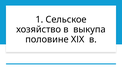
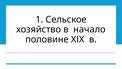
выкупа: выкупа -> начало
